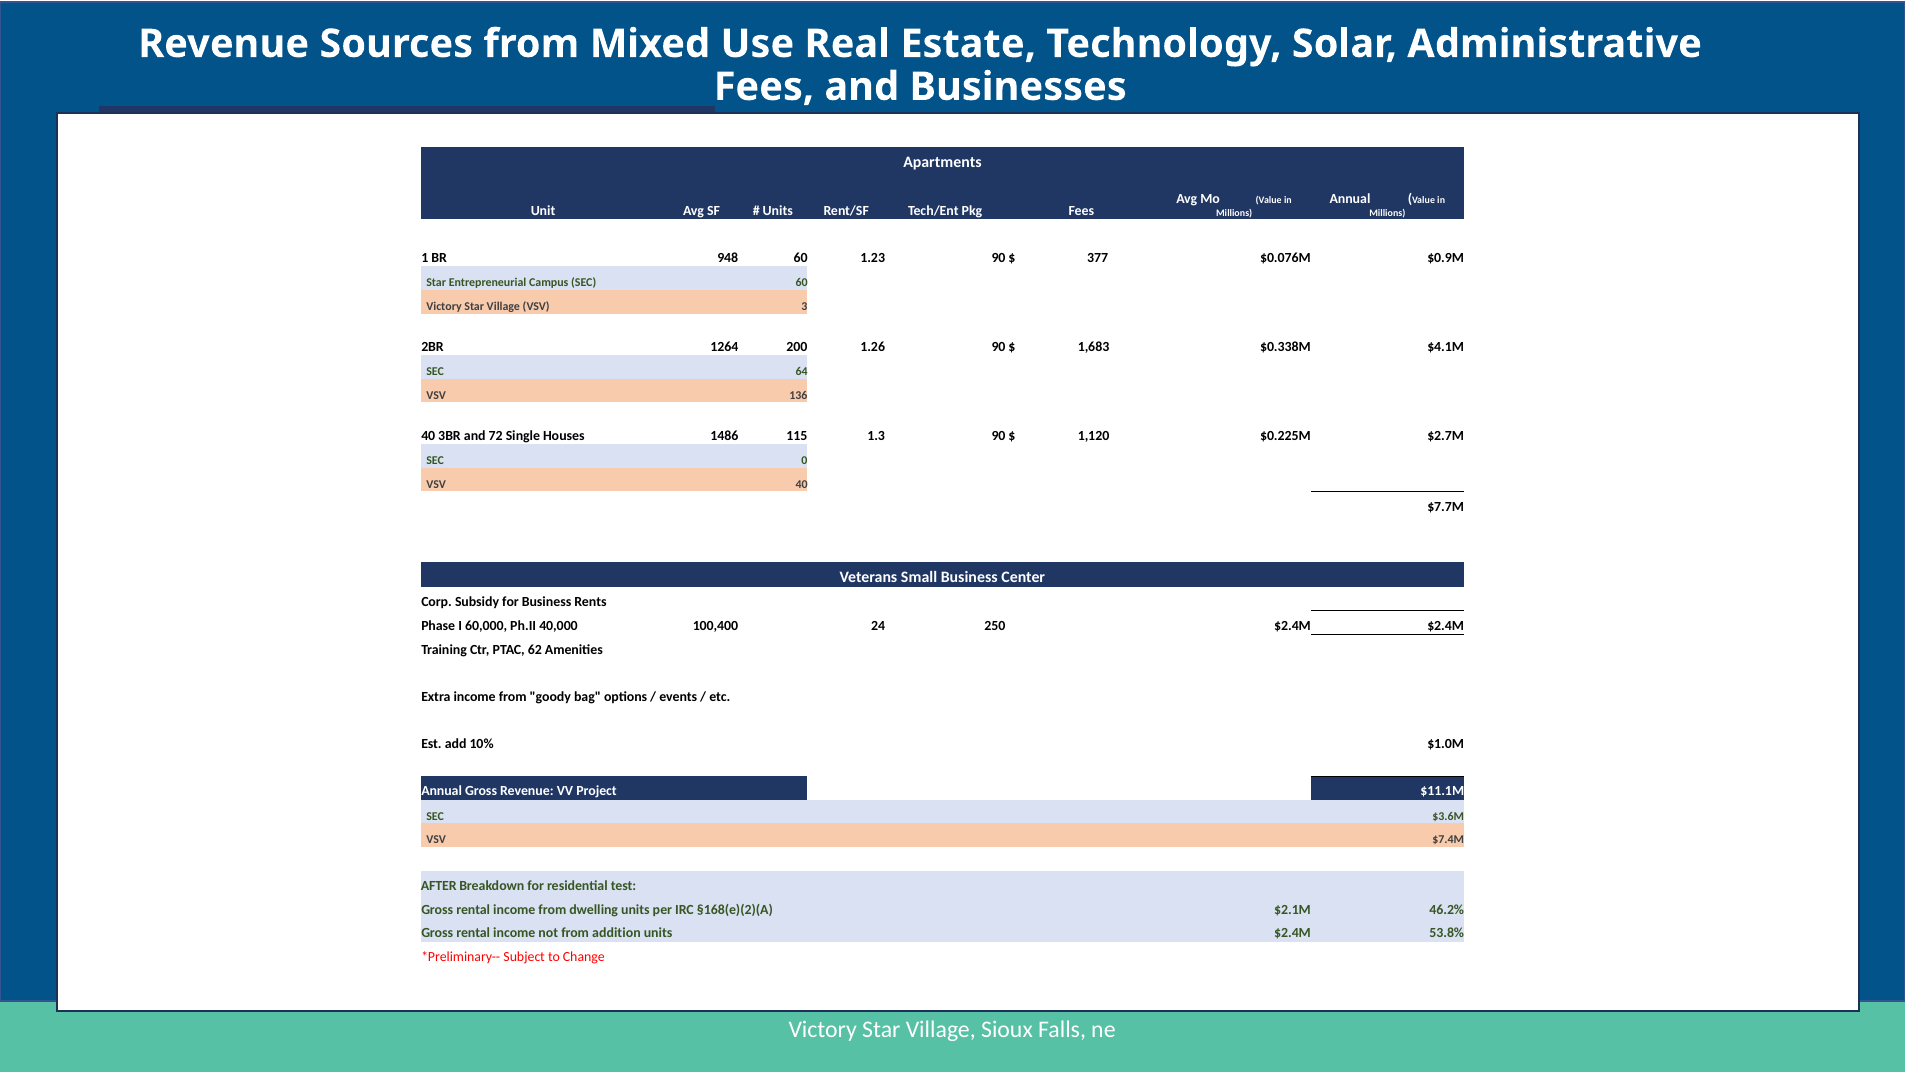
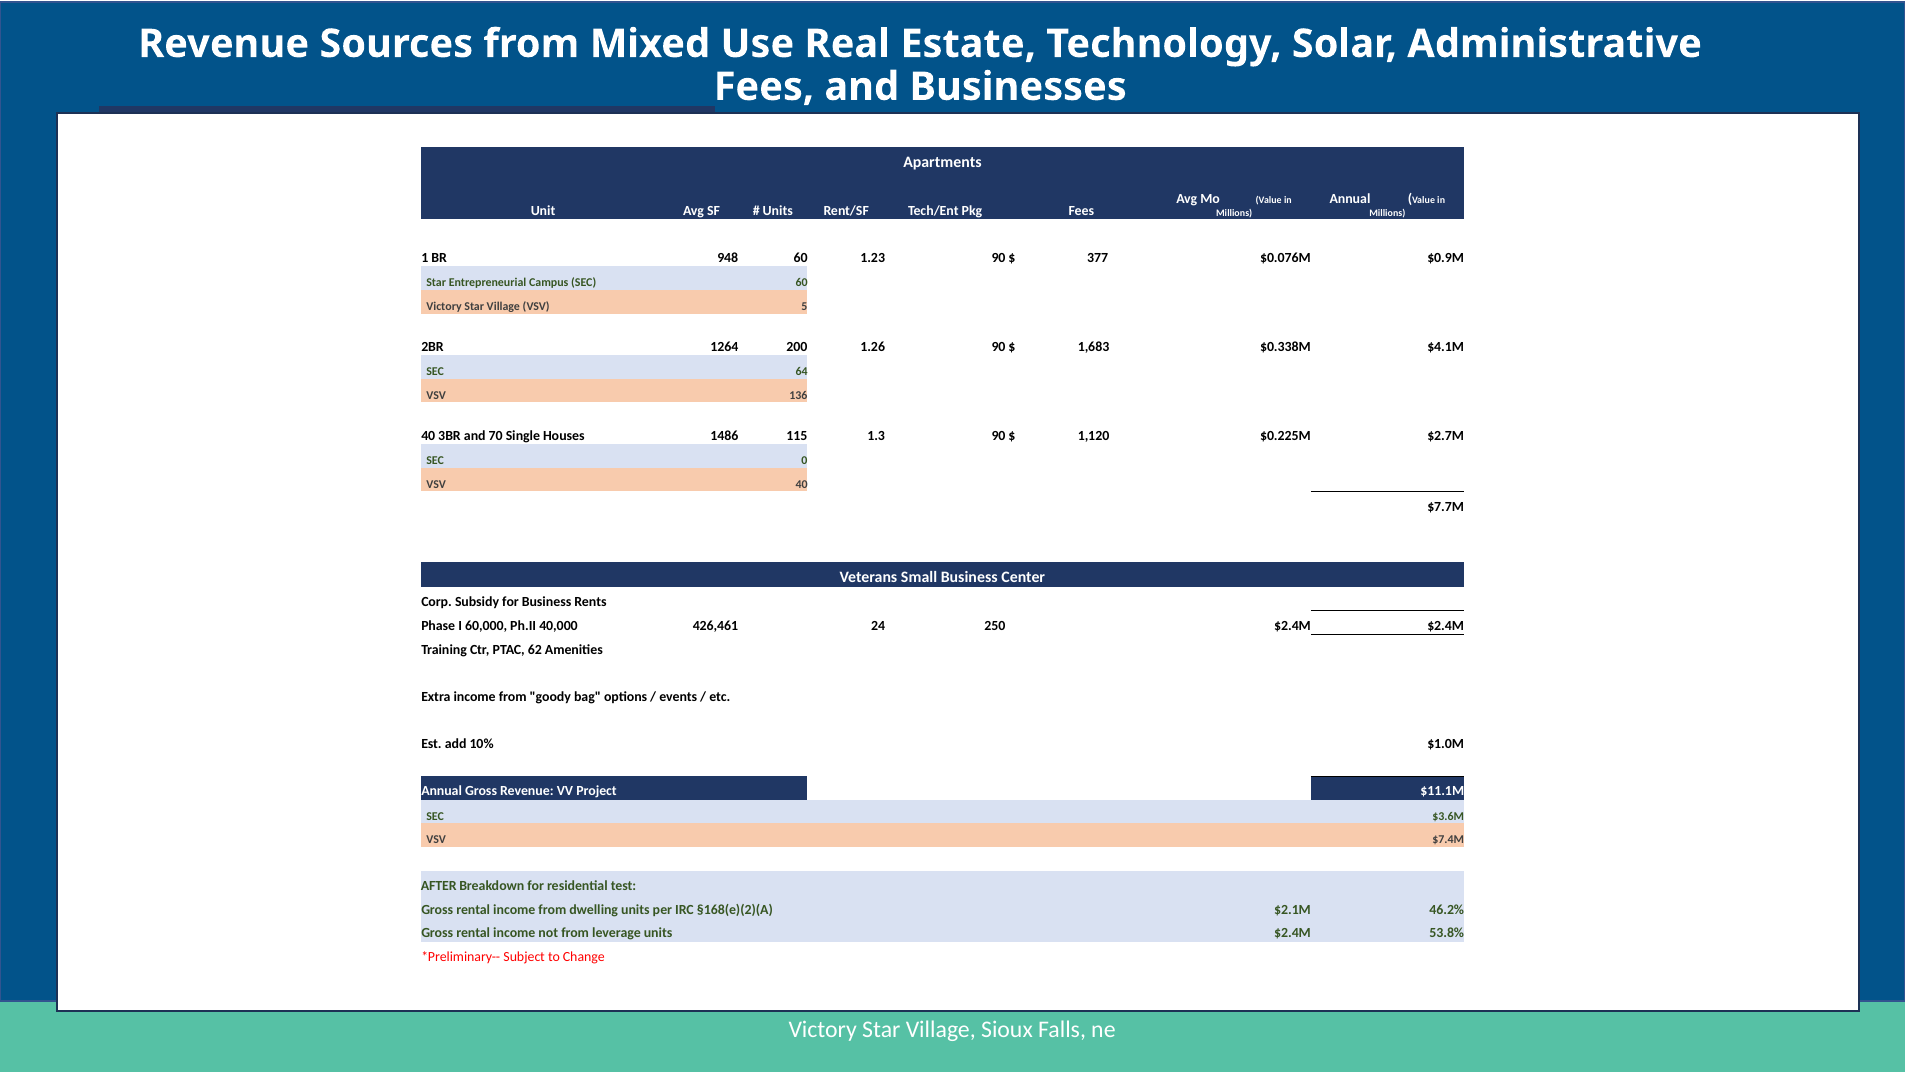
3: 3 -> 5
72: 72 -> 70
100,400: 100,400 -> 426,461
from addition: addition -> leverage
